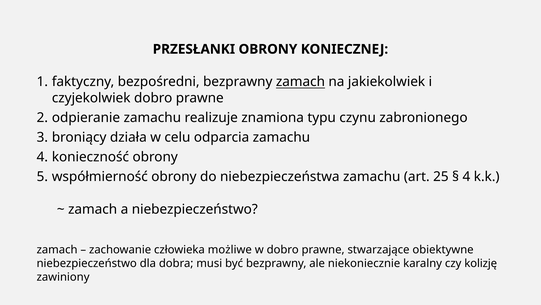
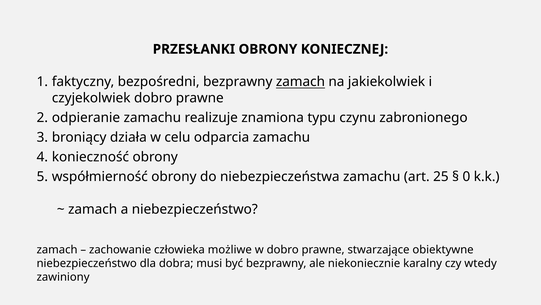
4 at (466, 176): 4 -> 0
kolizję: kolizję -> wtedy
